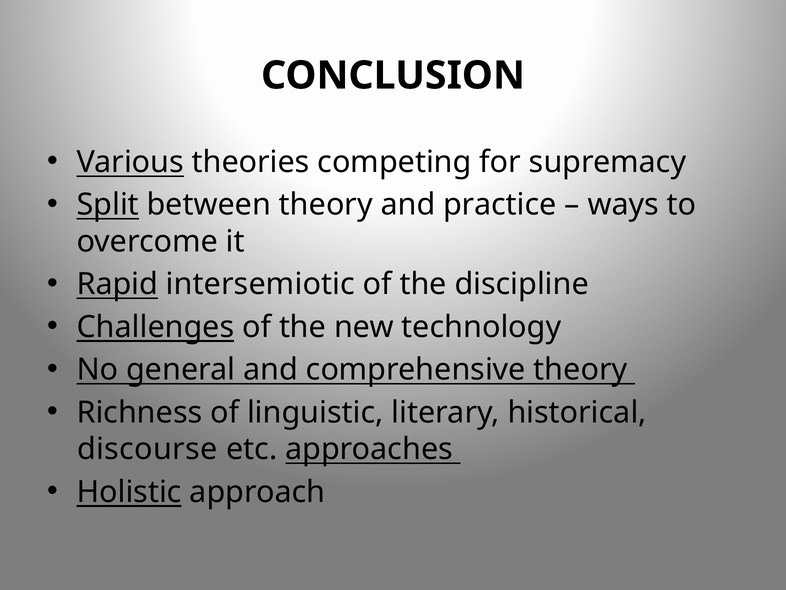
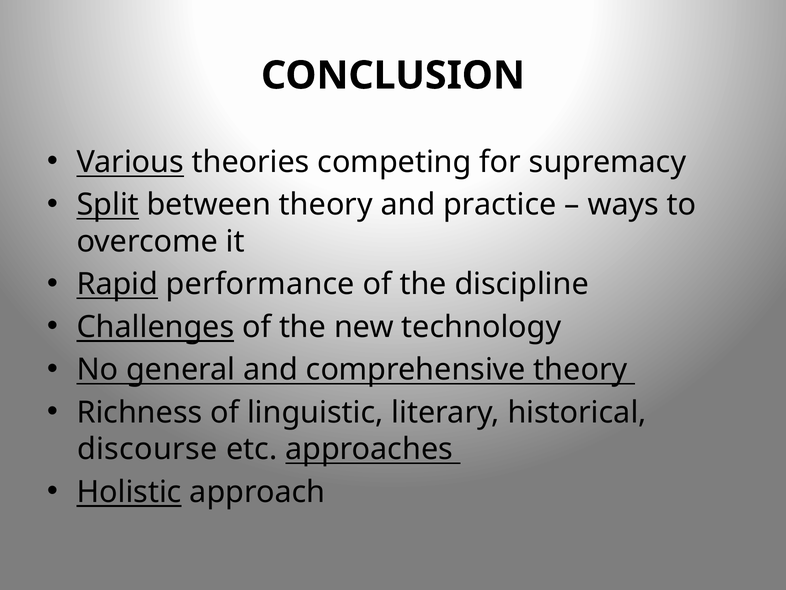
intersemiotic: intersemiotic -> performance
